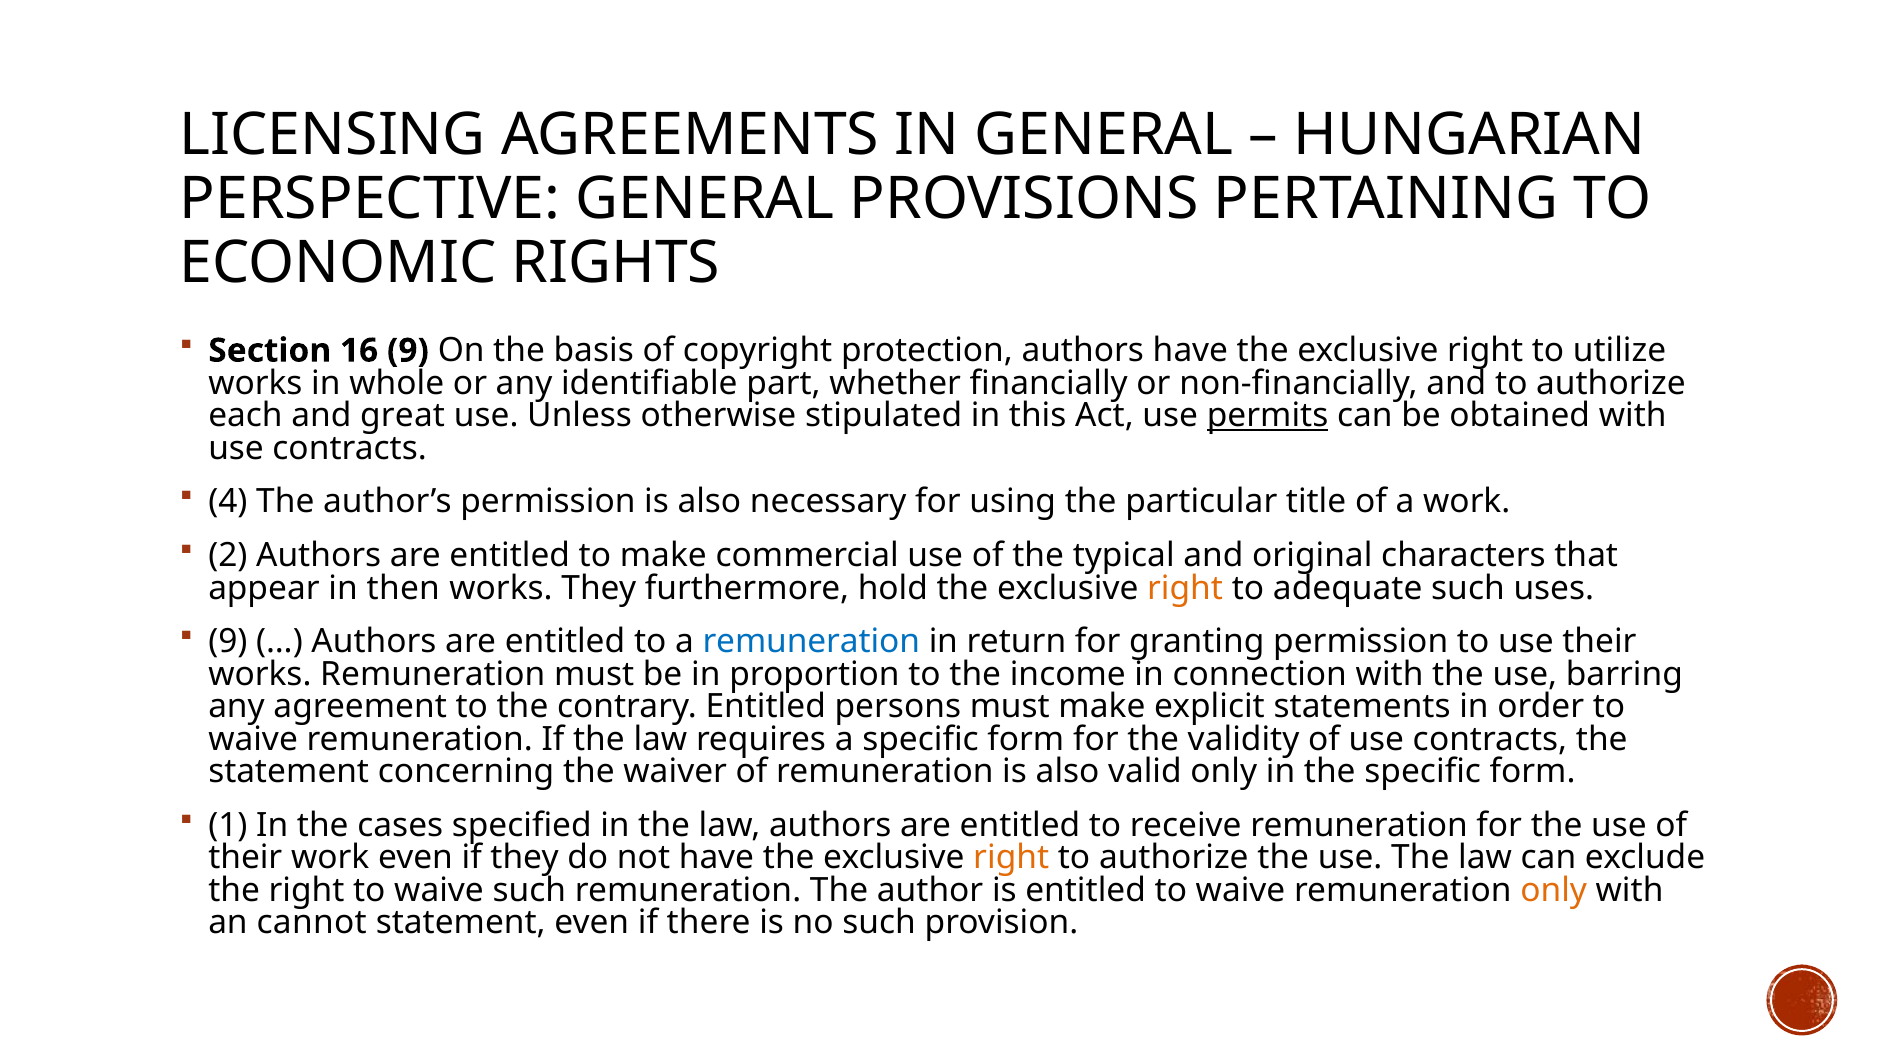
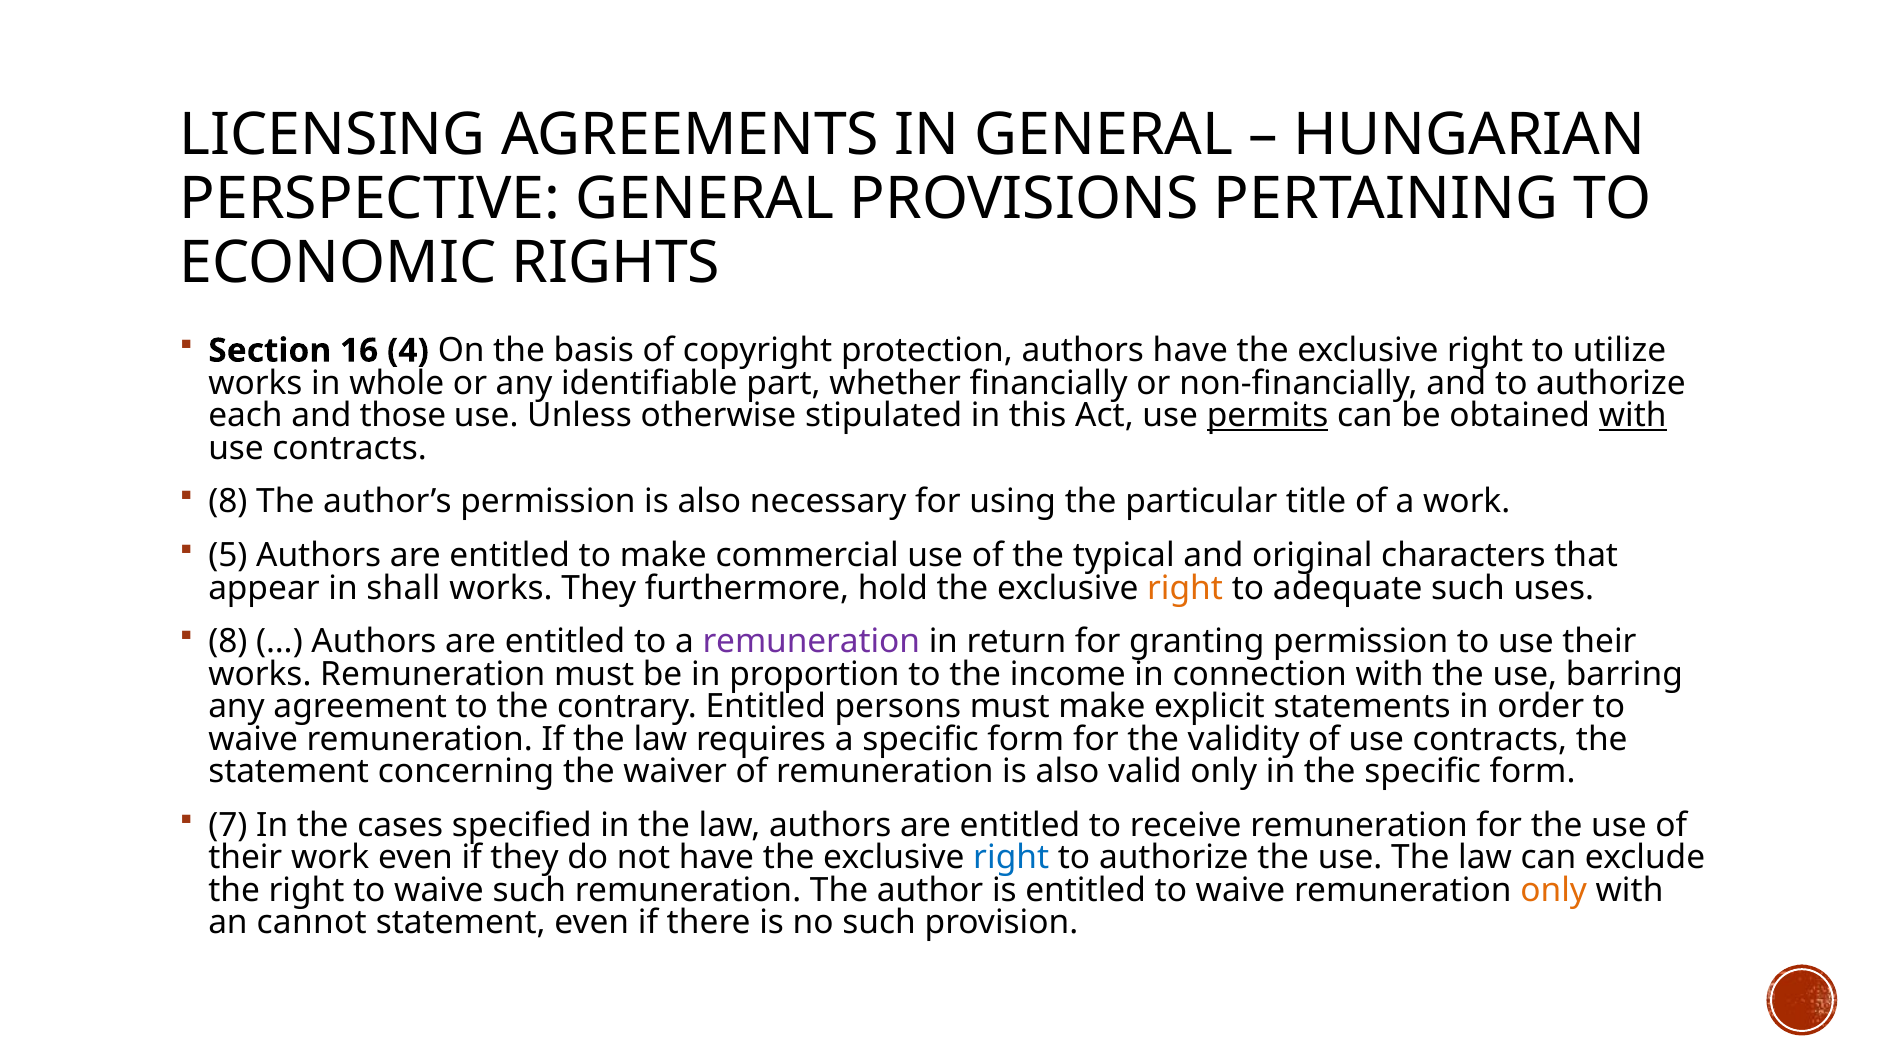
16 9: 9 -> 4
great: great -> those
with at (1633, 416) underline: none -> present
4 at (228, 502): 4 -> 8
2: 2 -> 5
then: then -> shall
9 at (228, 642): 9 -> 8
remuneration at (811, 642) colour: blue -> purple
1: 1 -> 7
right at (1011, 858) colour: orange -> blue
